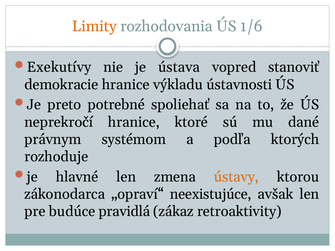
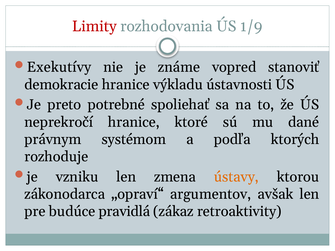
Limity colour: orange -> red
1/6: 1/6 -> 1/9
ústava: ústava -> známe
hlavné: hlavné -> vzniku
neexistujúce: neexistujúce -> argumentov
